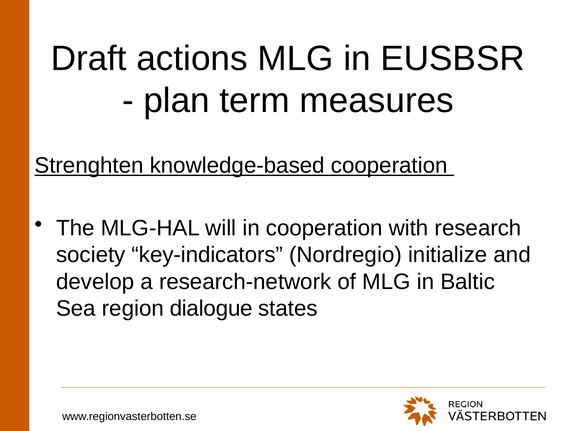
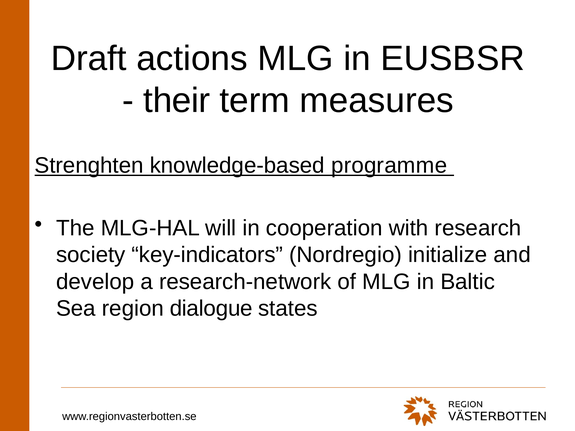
plan: plan -> their
knowledge-based cooperation: cooperation -> programme
